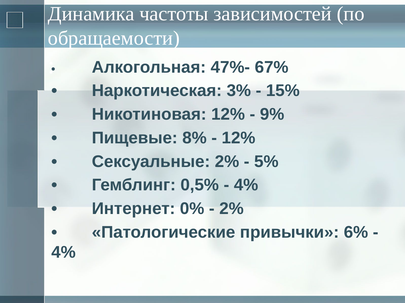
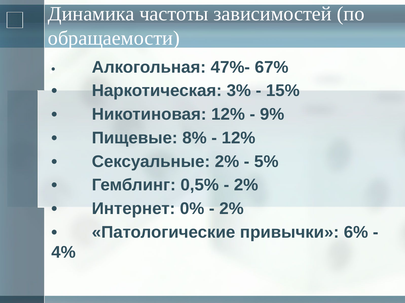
4% at (246, 185): 4% -> 2%
